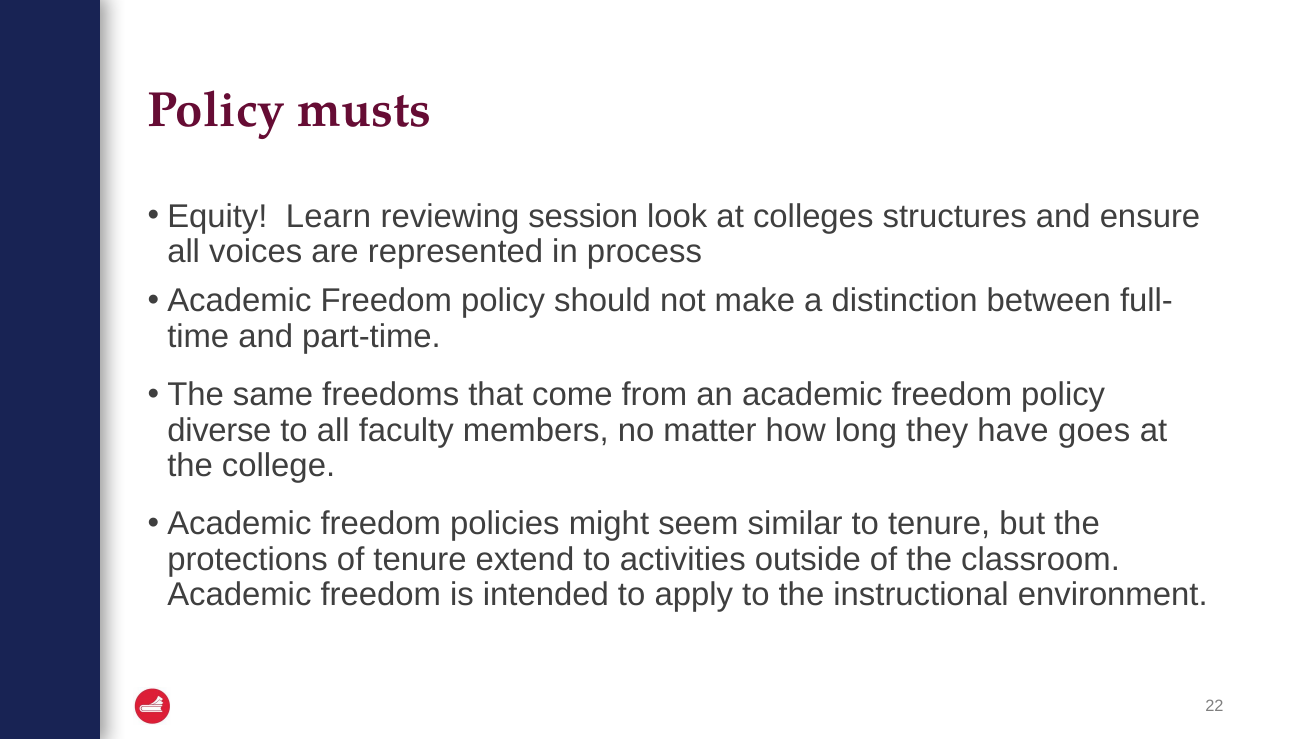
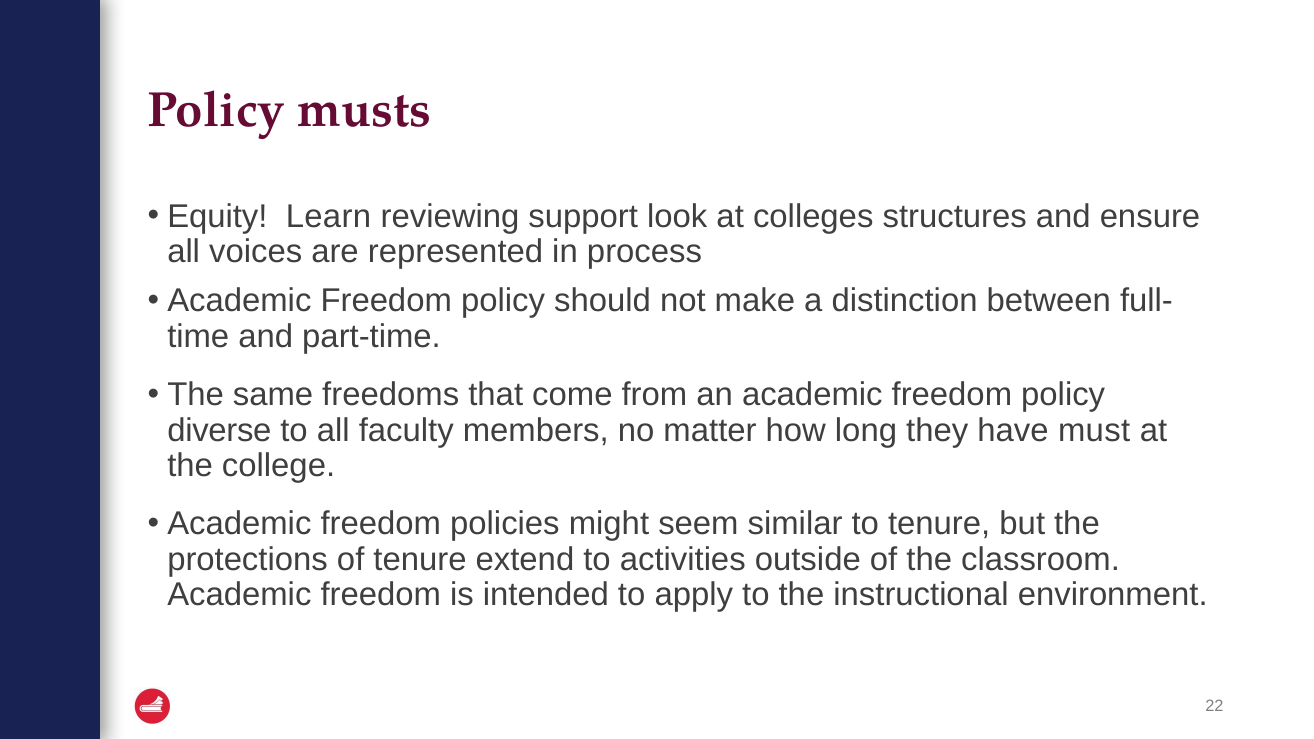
session: session -> support
goes: goes -> must
